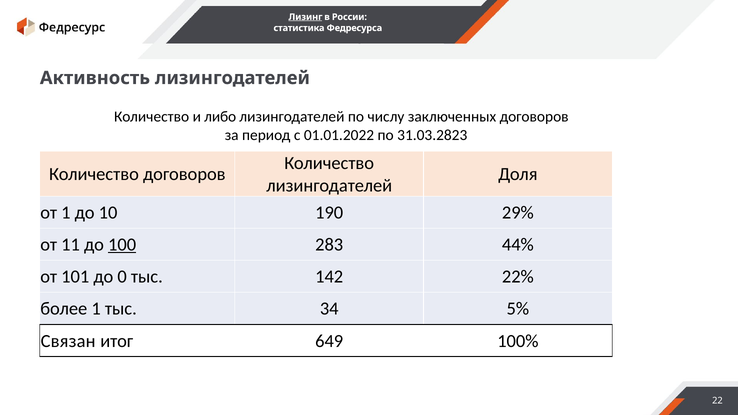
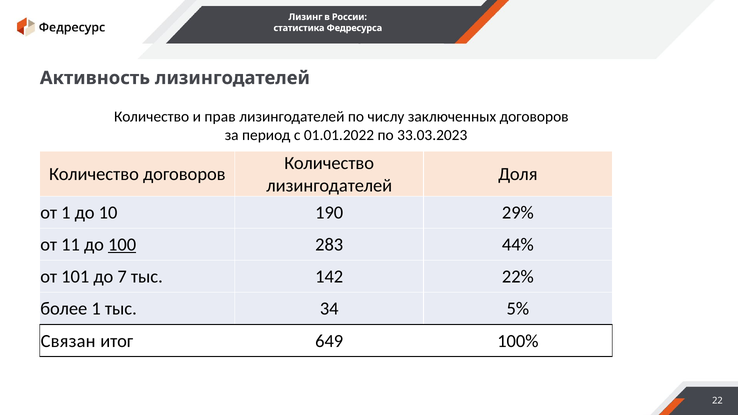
Лизинг underline: present -> none
либо: либо -> прав
31.03.2823: 31.03.2823 -> 33.03.2023
0: 0 -> 7
